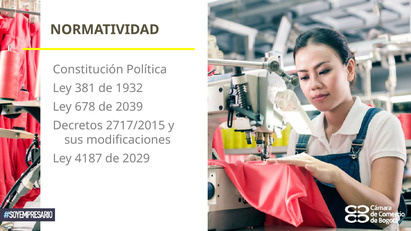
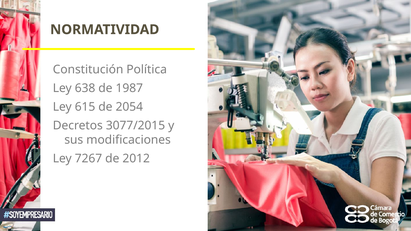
381: 381 -> 638
1932: 1932 -> 1987
678: 678 -> 615
2039: 2039 -> 2054
2717/2015: 2717/2015 -> 3077/2015
4187: 4187 -> 7267
2029: 2029 -> 2012
